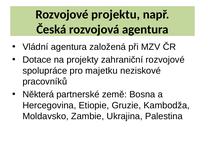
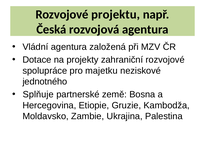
pracovníků: pracovníků -> jednotného
Některá: Některá -> Splňuje
